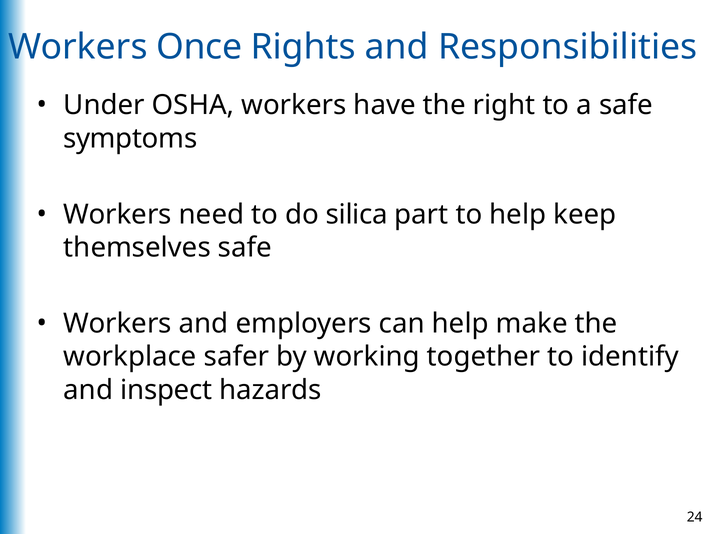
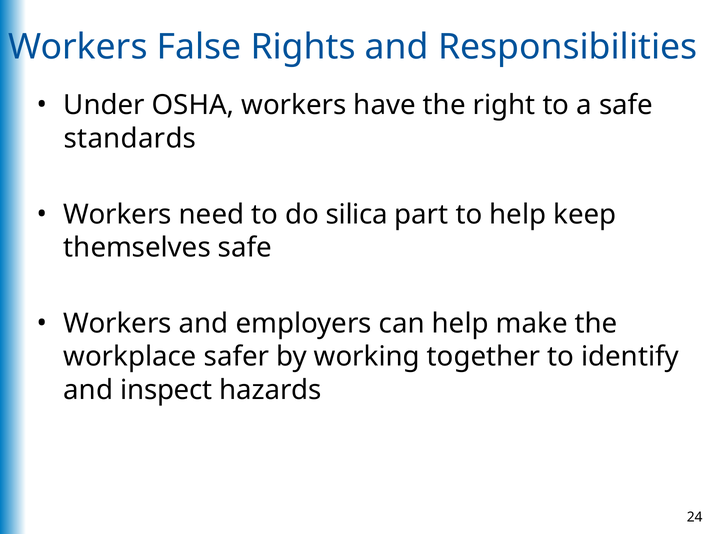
Once: Once -> False
symptoms: symptoms -> standards
